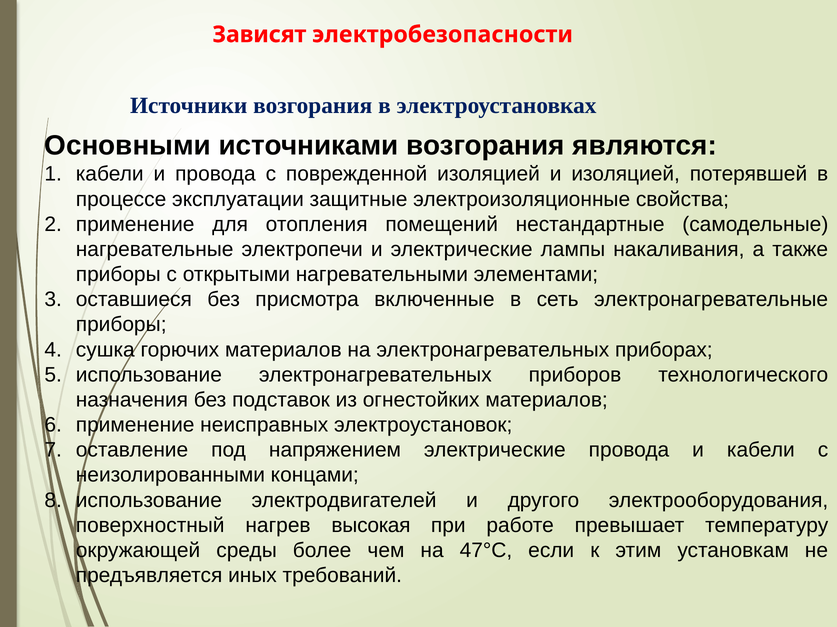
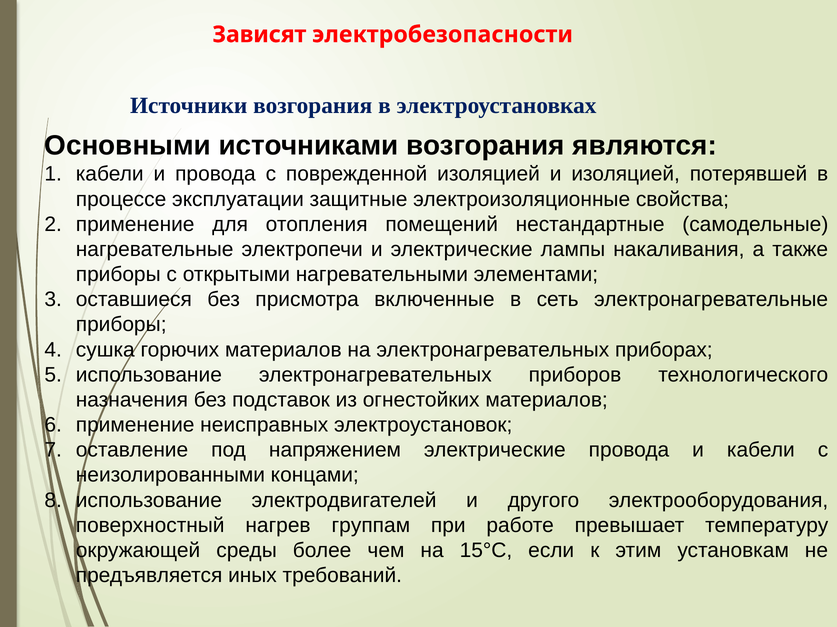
высокая: высокая -> группам
47°C: 47°C -> 15°C
